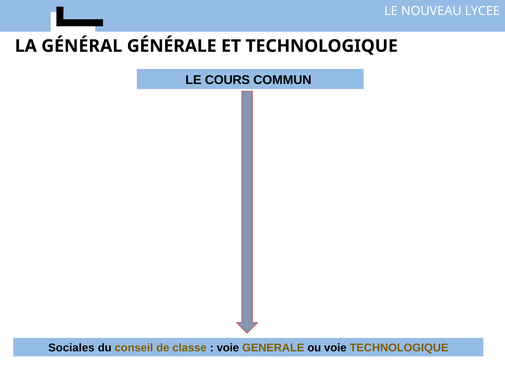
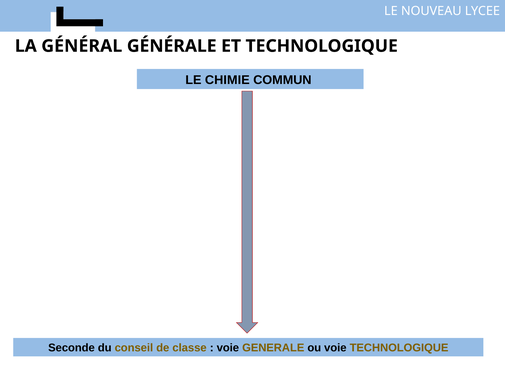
COURS: COURS -> CHIMIE
Sociales: Sociales -> Seconde
